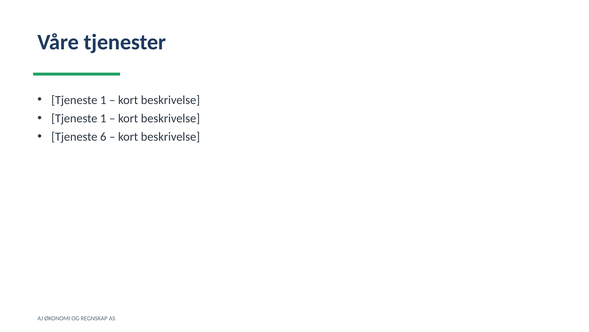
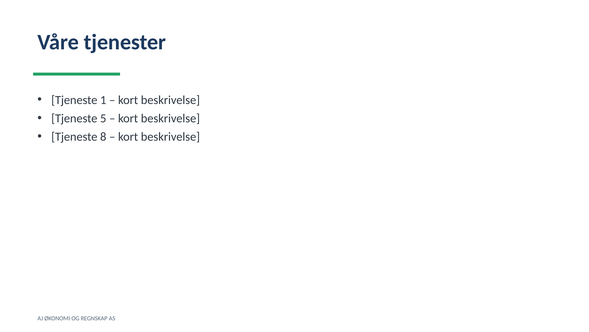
1 at (103, 118): 1 -> 5
6: 6 -> 8
